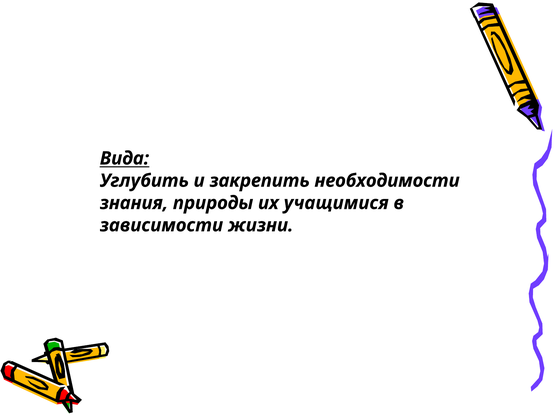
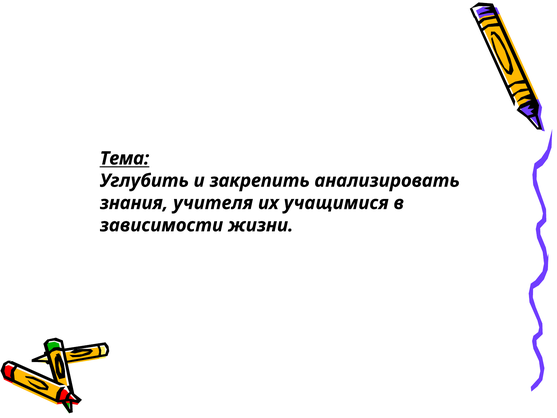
Вида: Вида -> Тема
необходимости: необходимости -> анализировать
природы: природы -> учителя
